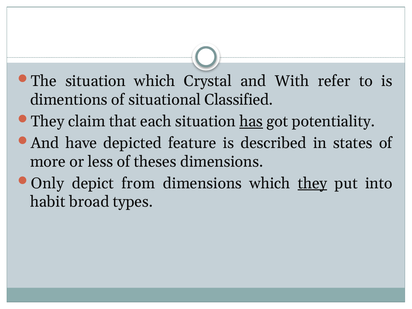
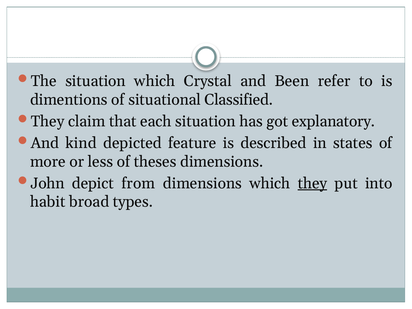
With: With -> Been
has underline: present -> none
potentiality: potentiality -> explanatory
have: have -> kind
Only: Only -> John
